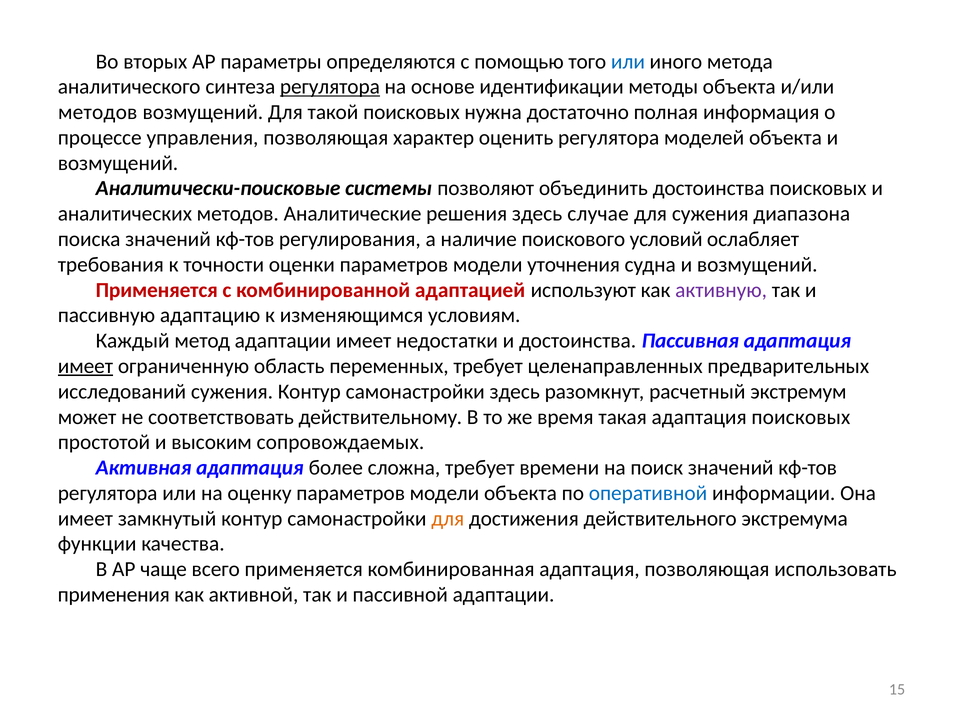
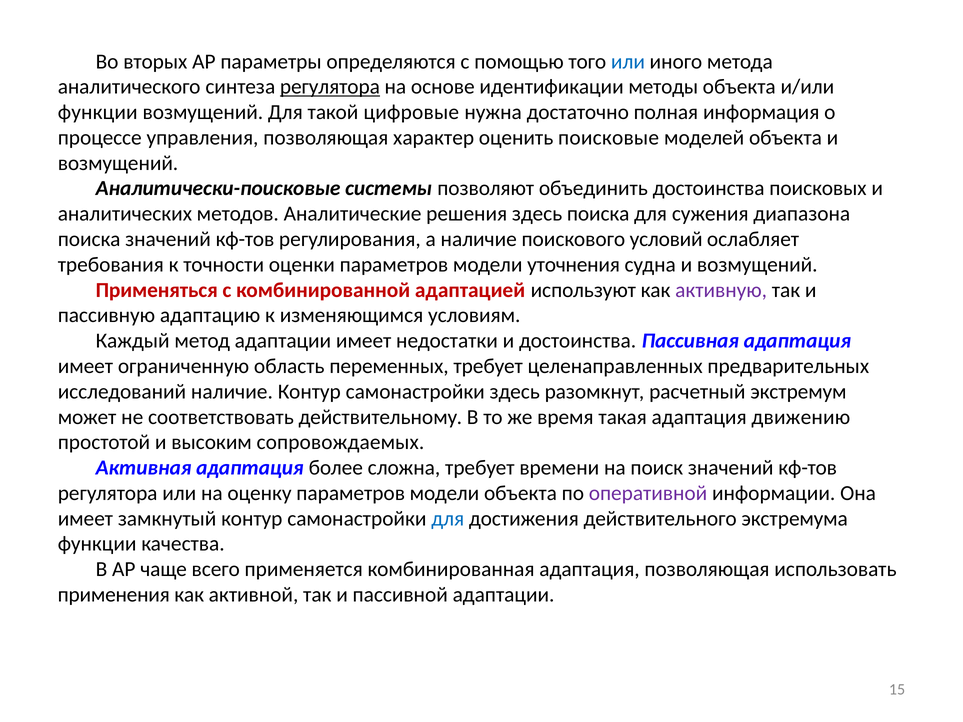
методов at (98, 112): методов -> функции
такой поисковых: поисковых -> цифровые
оценить регулятора: регулятора -> поисковые
здесь случае: случае -> поиска
Применяется at (157, 290): Применяется -> Применяться
имеет at (85, 366) underline: present -> none
исследований сужения: сужения -> наличие
адаптация поисковых: поисковых -> движению
оперативной colour: blue -> purple
для at (448, 519) colour: orange -> blue
